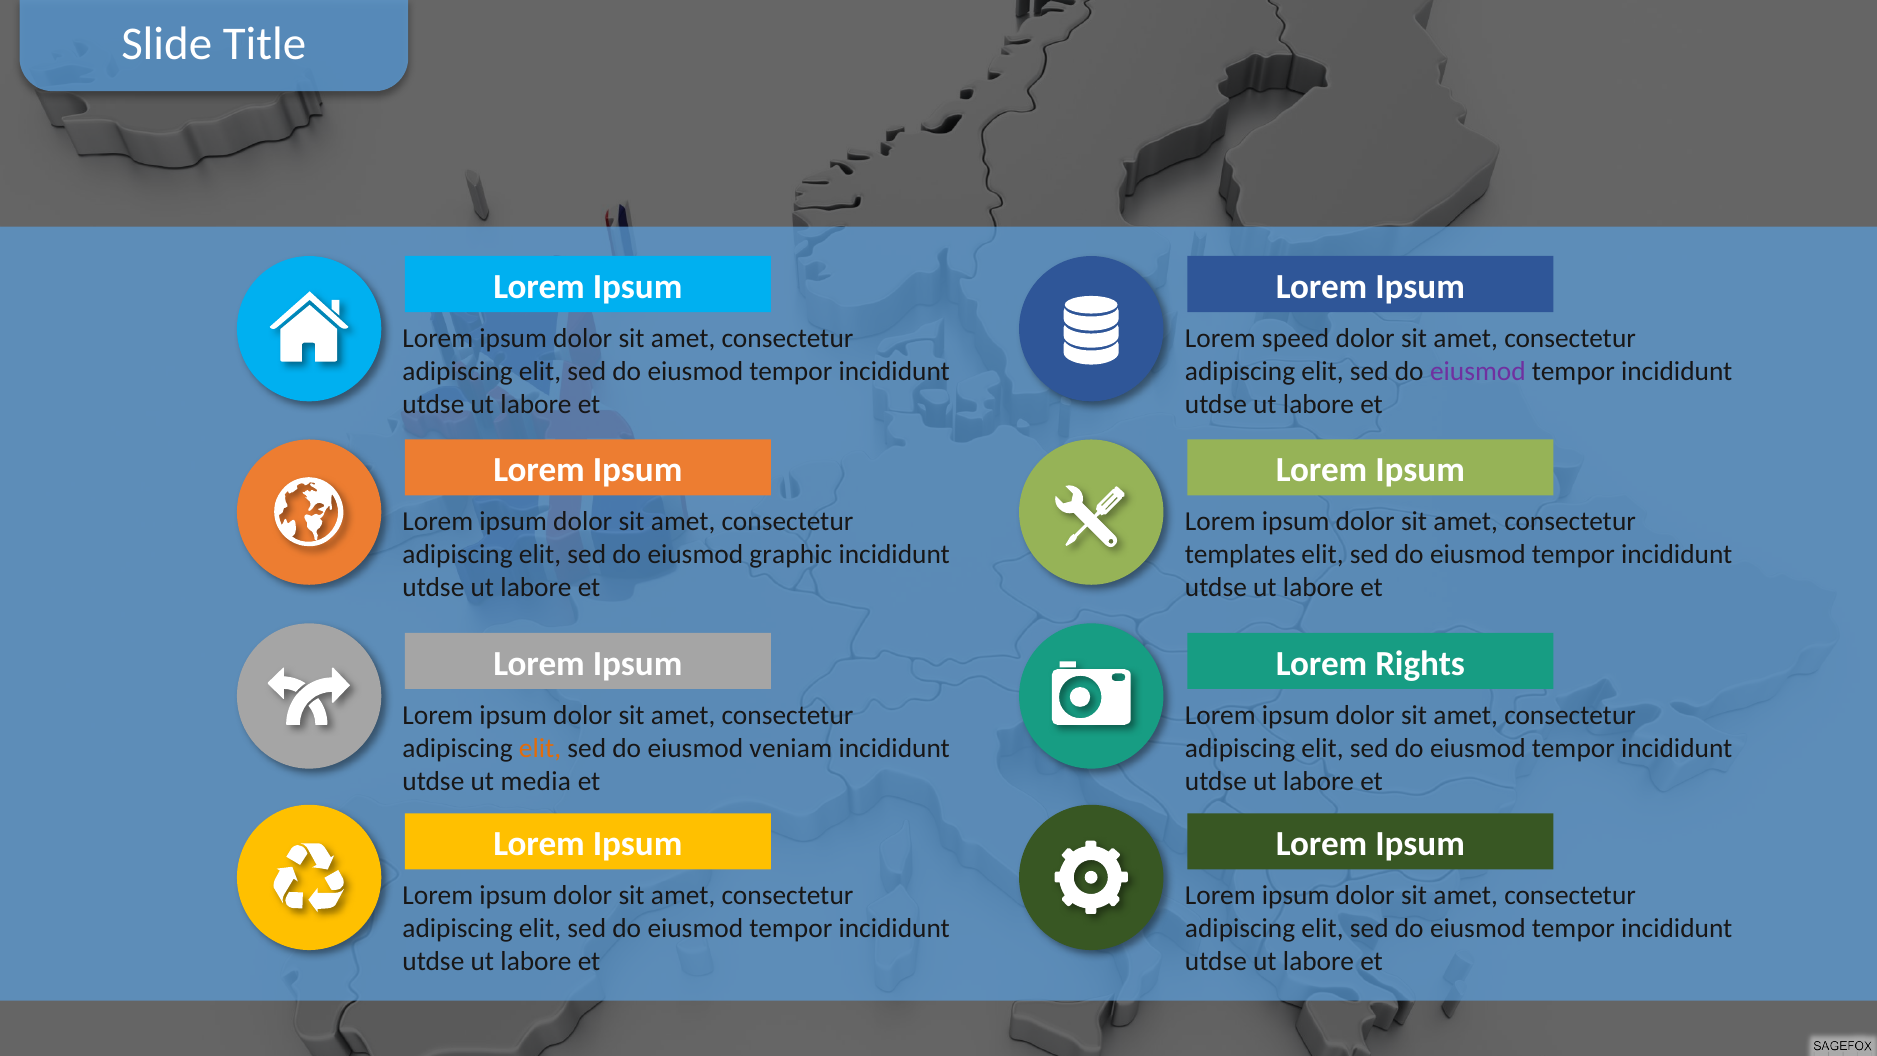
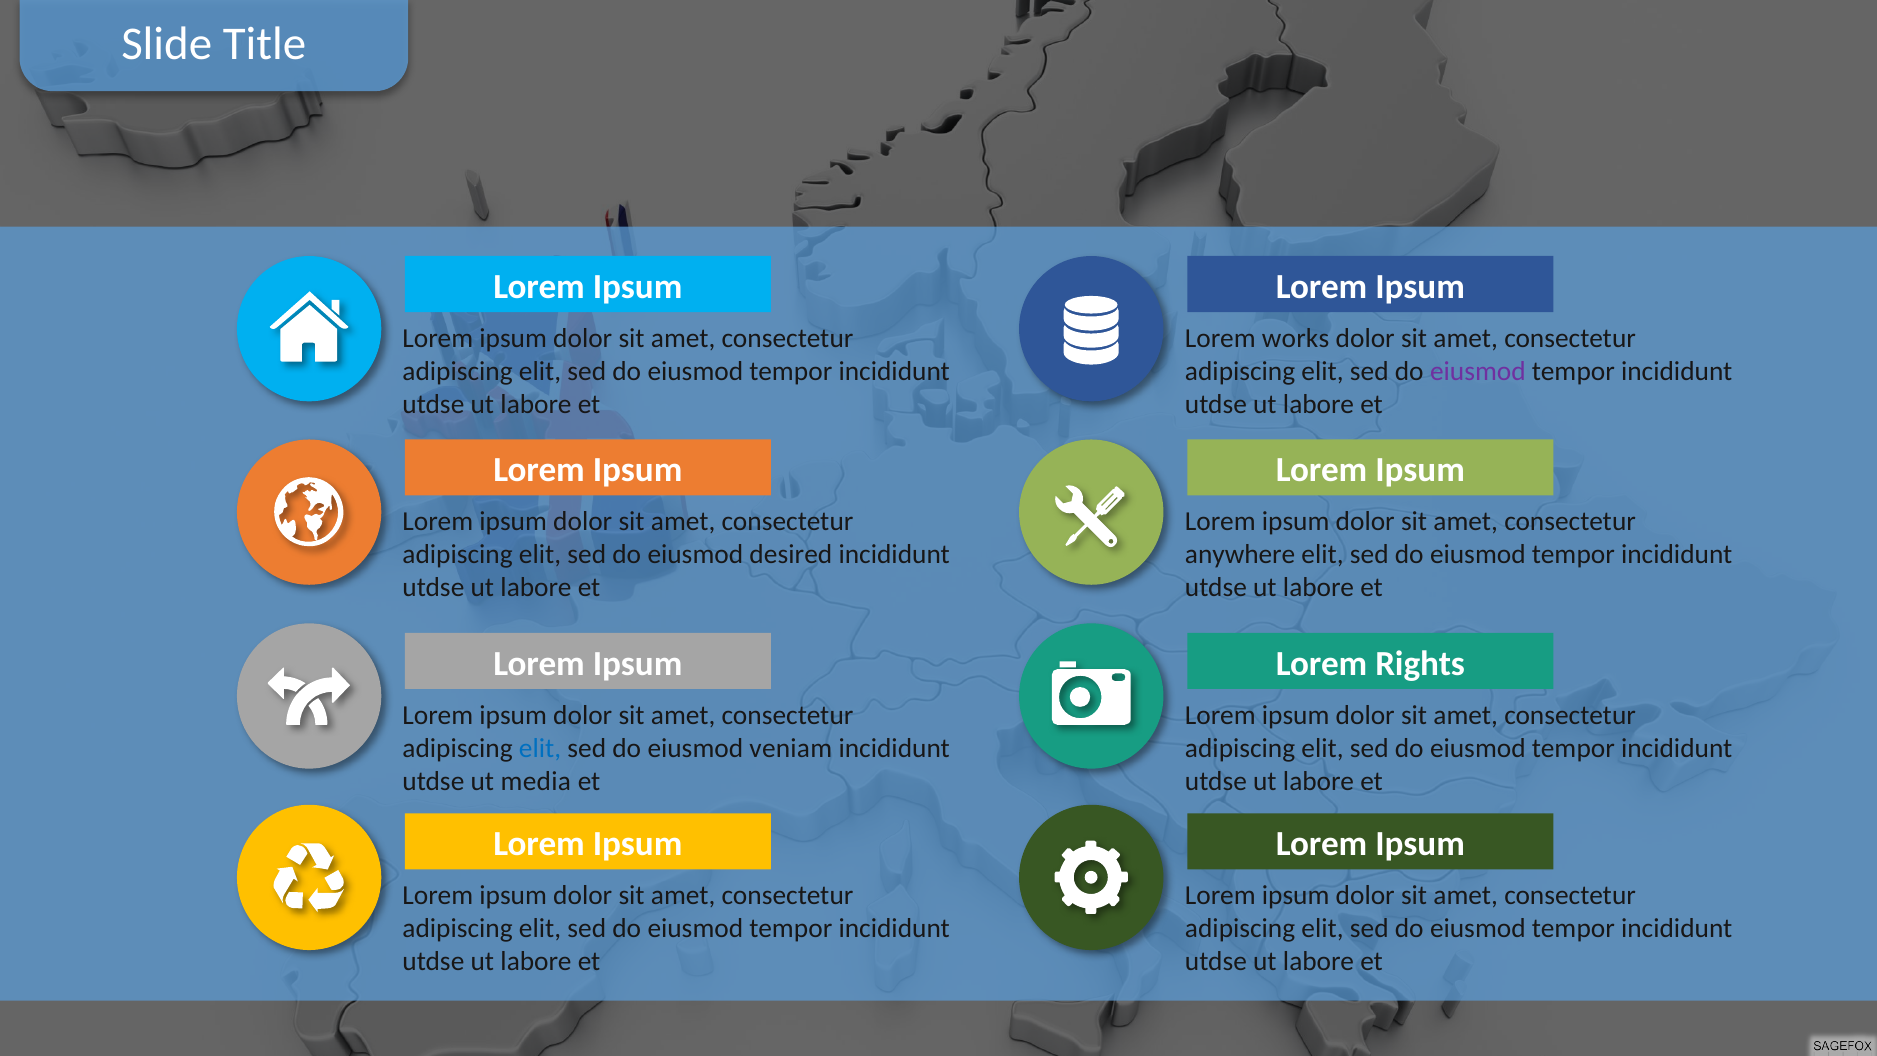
speed: speed -> works
graphic: graphic -> desired
templates: templates -> anywhere
elit at (540, 748) colour: orange -> blue
